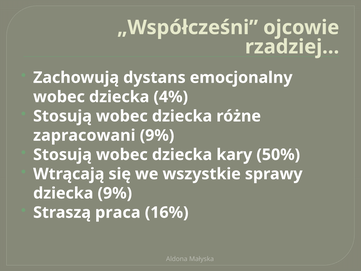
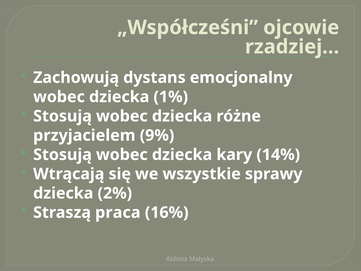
4%: 4% -> 1%
zapracowani: zapracowani -> przyjacielem
50%: 50% -> 14%
dziecka 9%: 9% -> 2%
